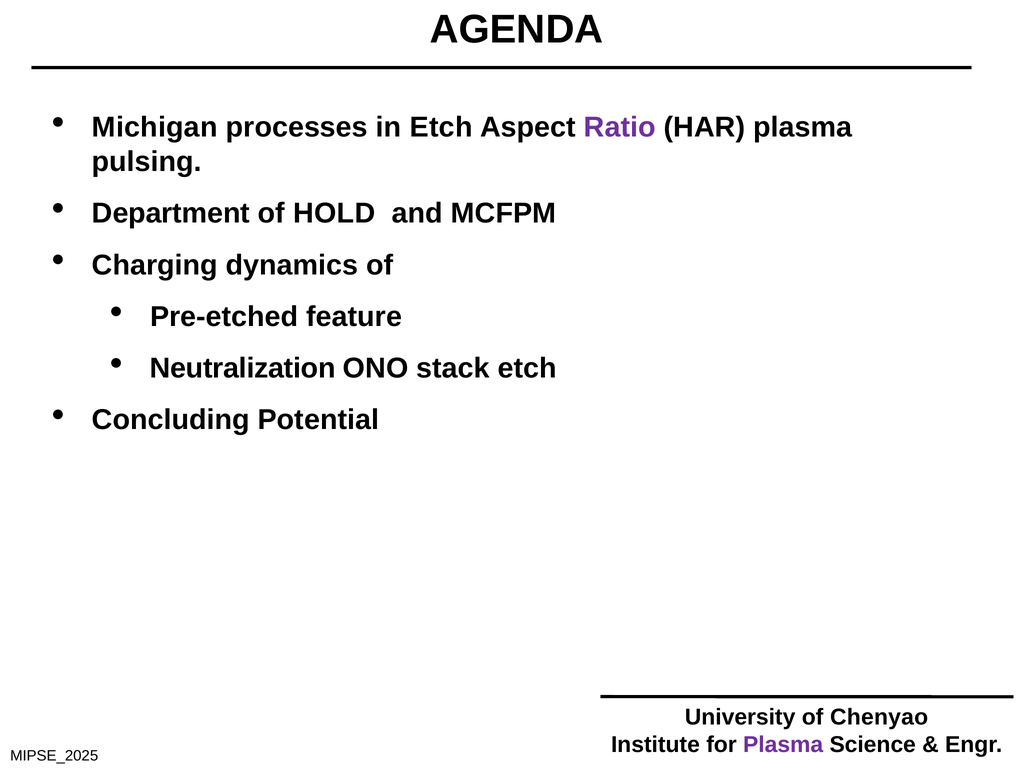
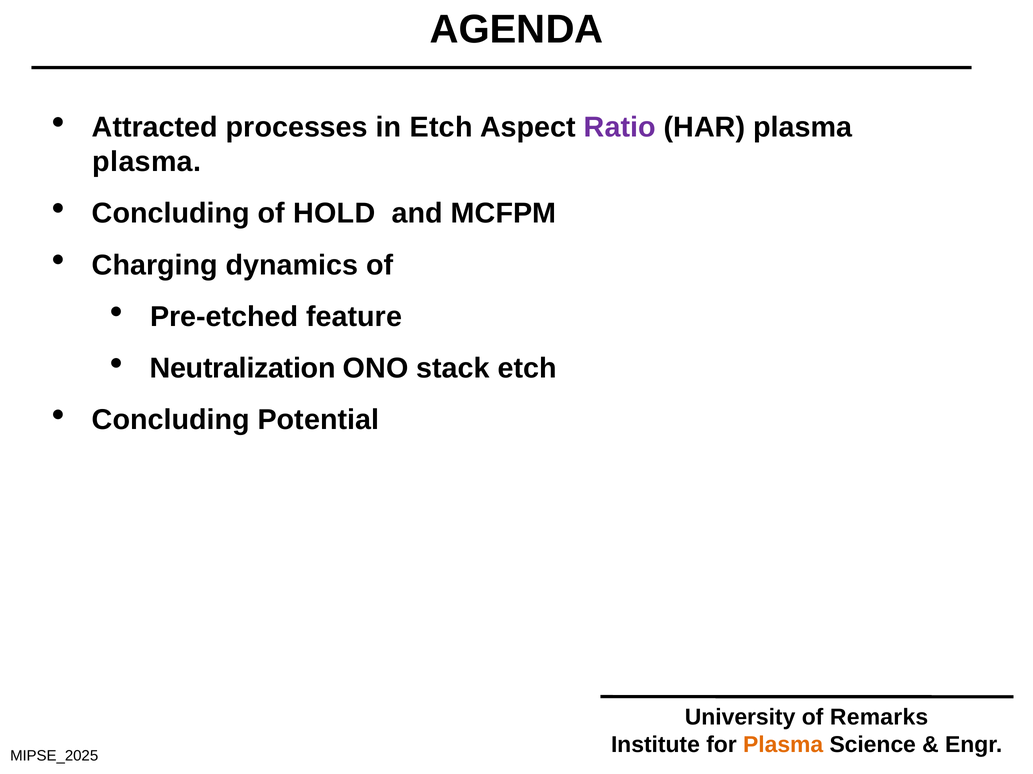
Michigan: Michigan -> Attracted
pulsing at (147, 162): pulsing -> plasma
Department at (171, 214): Department -> Concluding
Chenyao: Chenyao -> Remarks
Plasma at (783, 745) colour: purple -> orange
